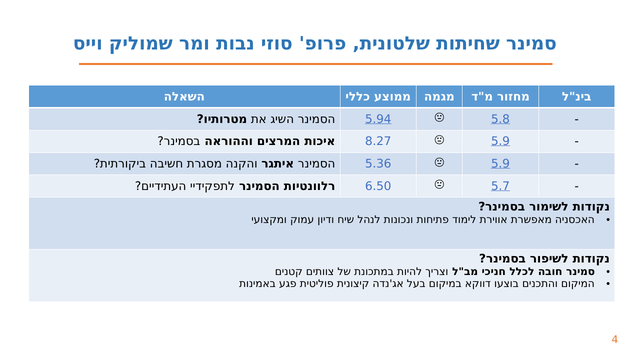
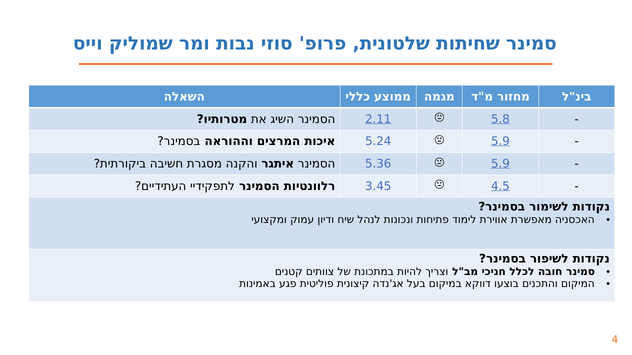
5.94: 5.94 -> 2.11
8.27: 8.27 -> 5.24
6.50: 6.50 -> 3.45
5.7: 5.7 -> 4.5
